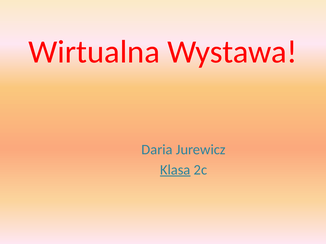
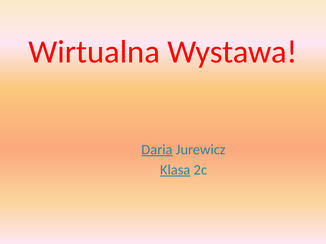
Daria underline: none -> present
